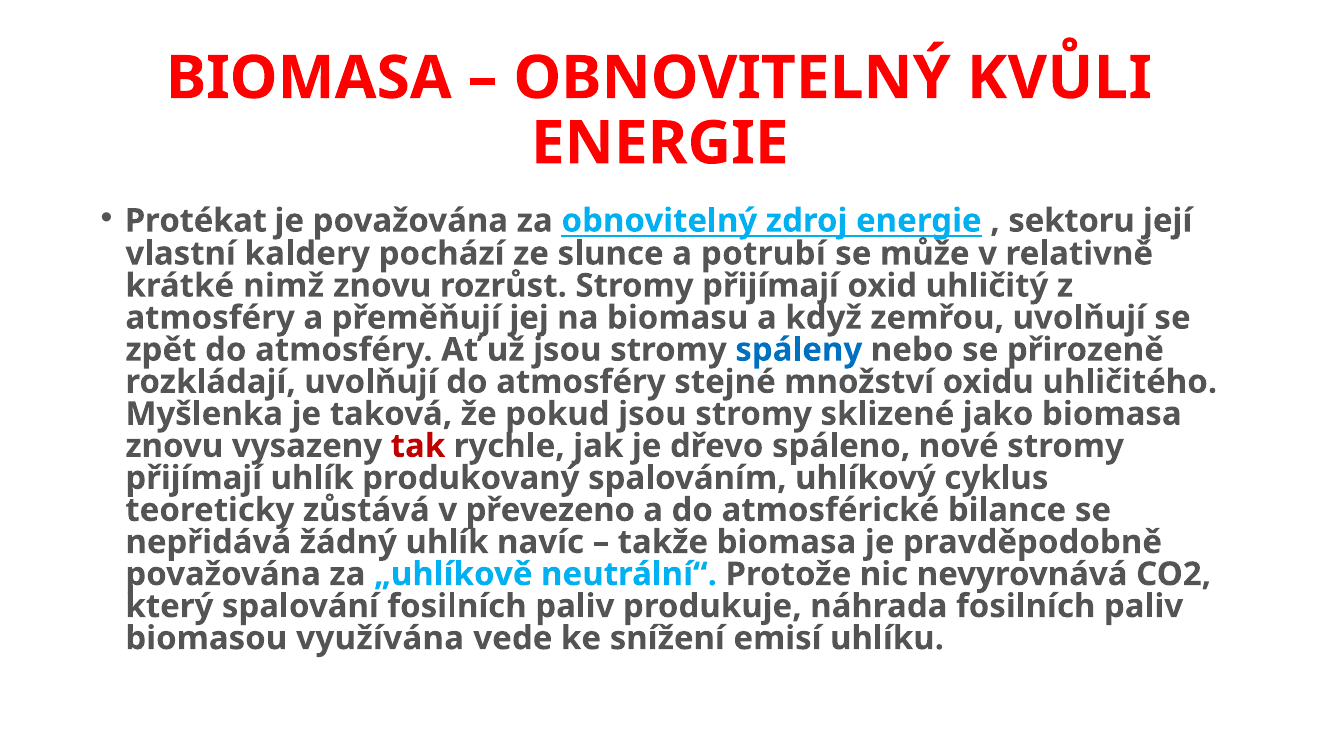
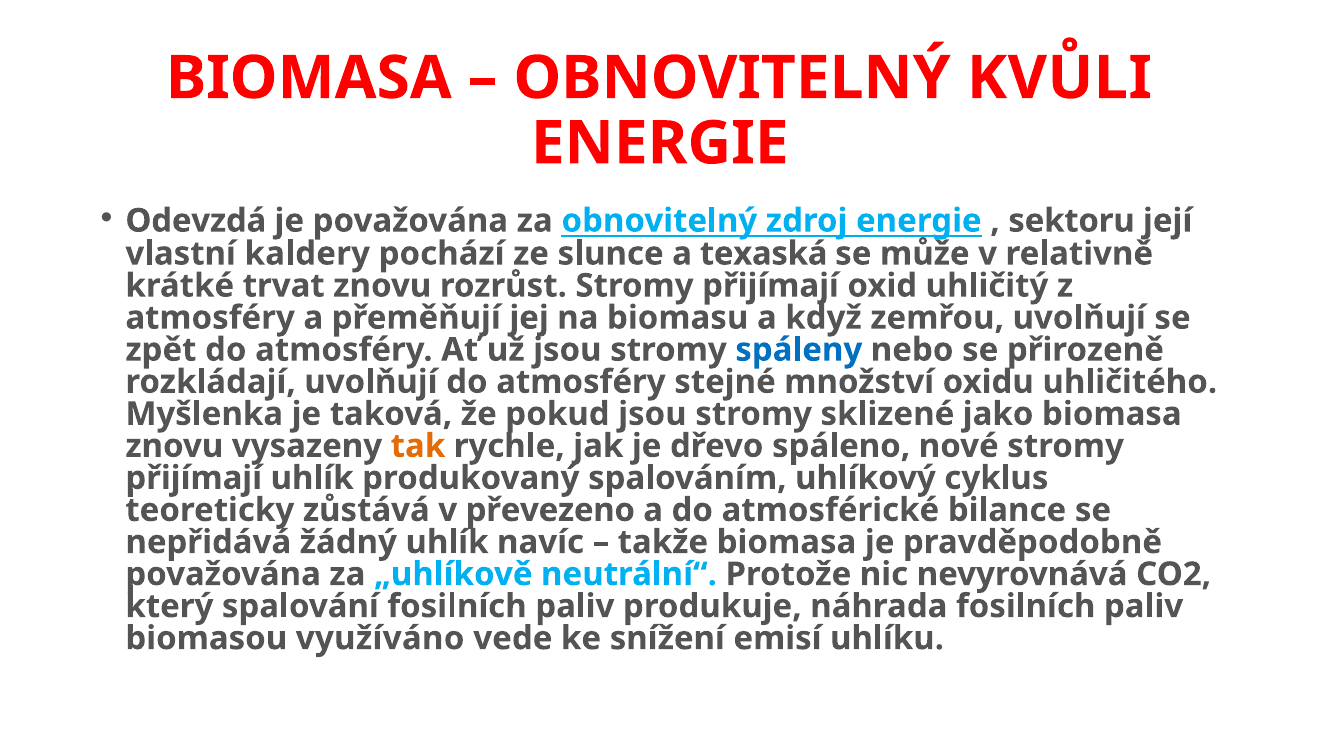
Protékat: Protékat -> Odevzdá
potrubí: potrubí -> texaská
nimž: nimž -> trvat
tak colour: red -> orange
využívána: využívána -> využíváno
